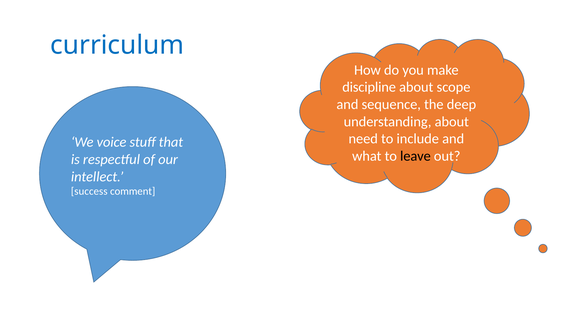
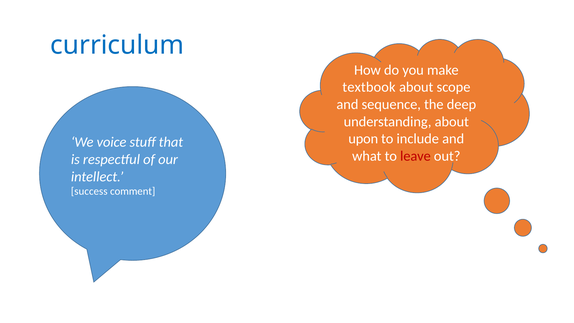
discipline: discipline -> textbook
need: need -> upon
leave colour: black -> red
